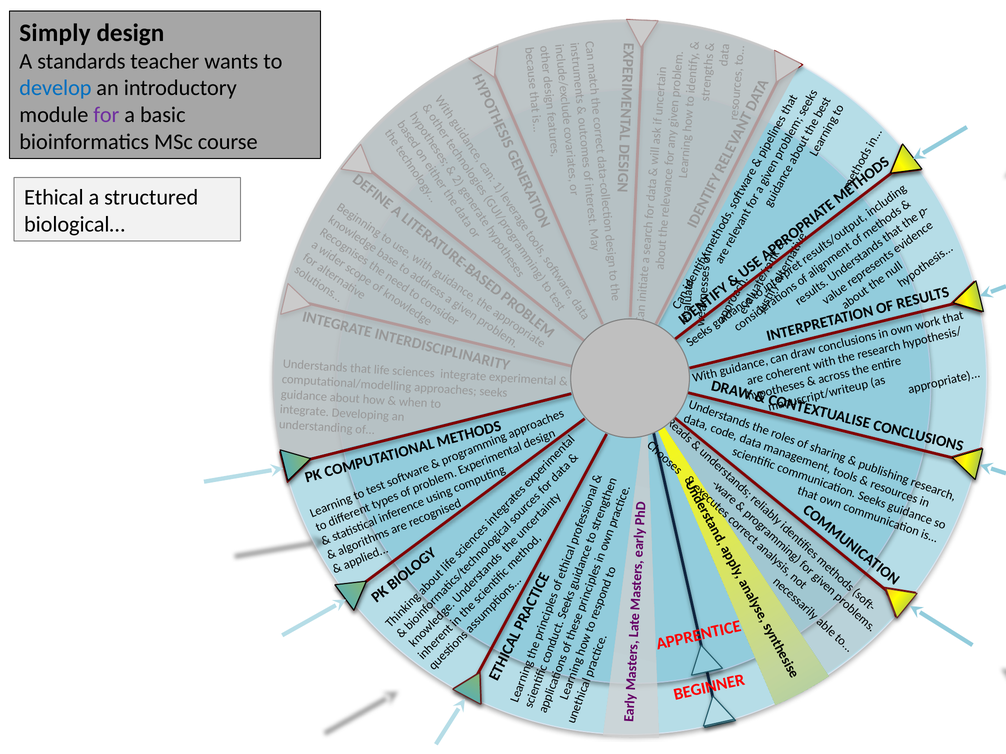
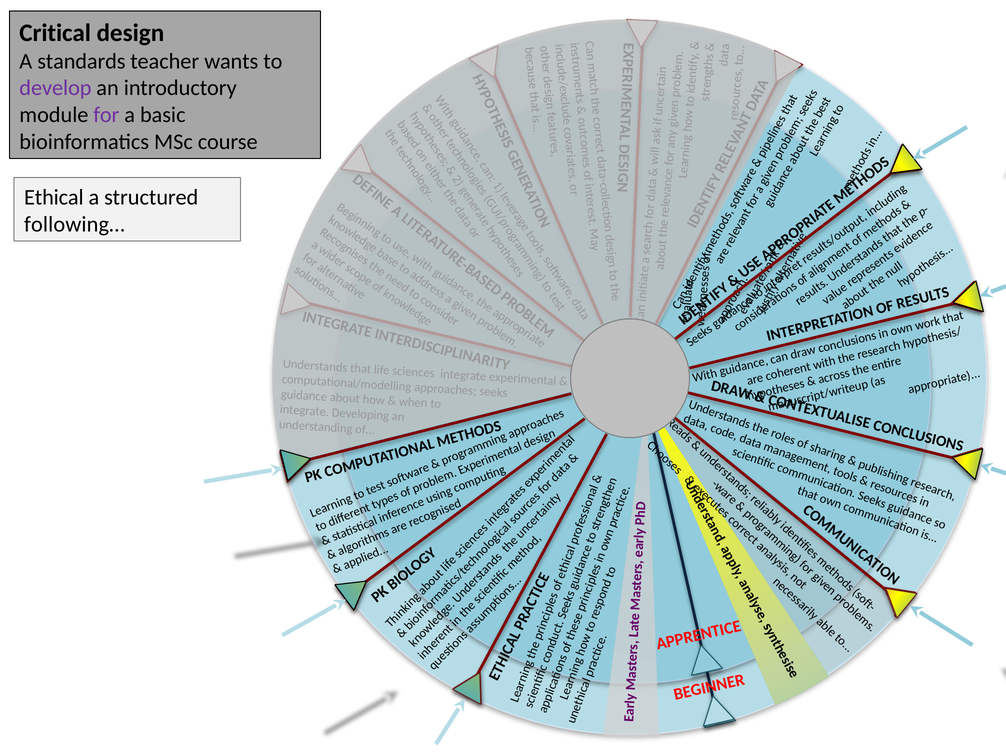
Simply: Simply -> Critical
develop colour: blue -> purple
biological…: biological… -> following…
